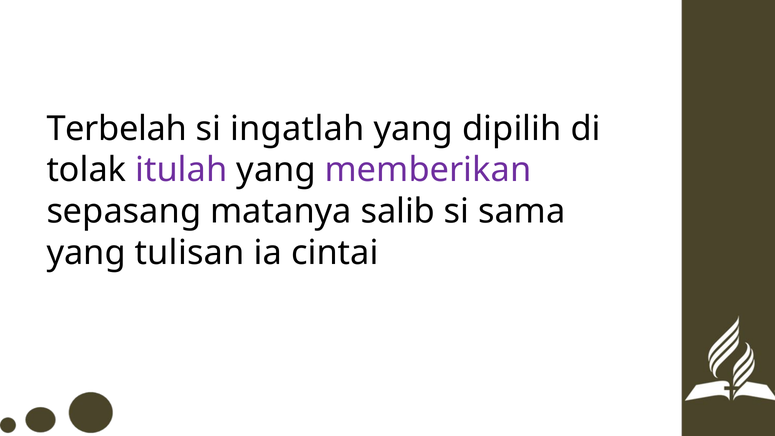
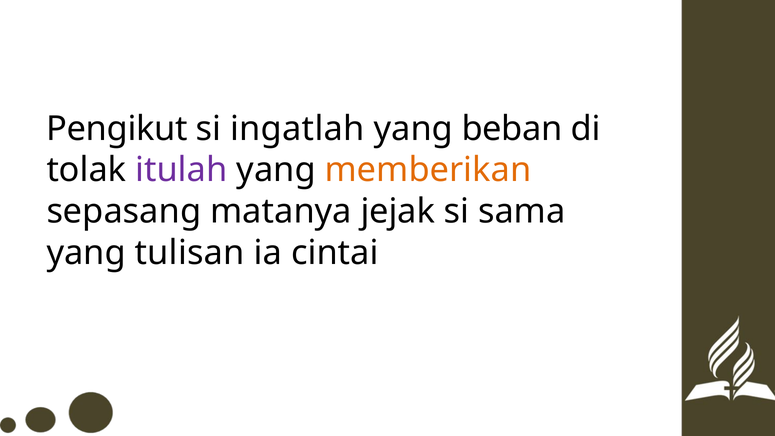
Terbelah: Terbelah -> Pengikut
dipilih: dipilih -> beban
memberikan colour: purple -> orange
salib: salib -> jejak
